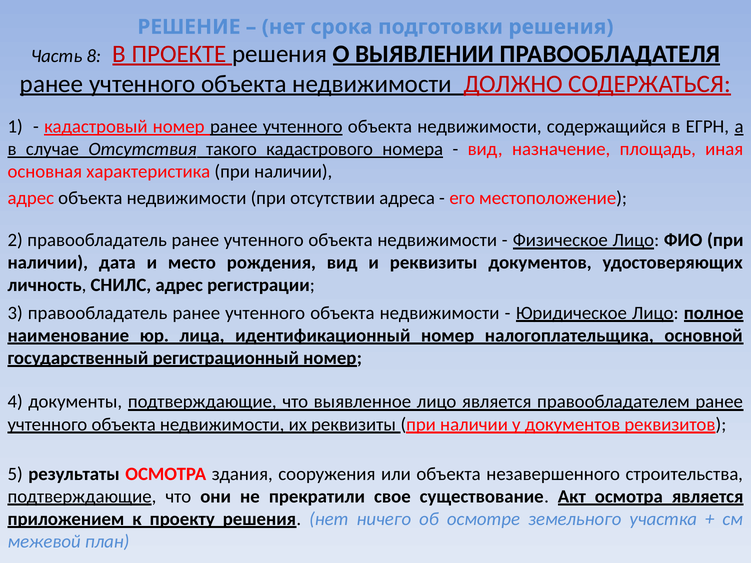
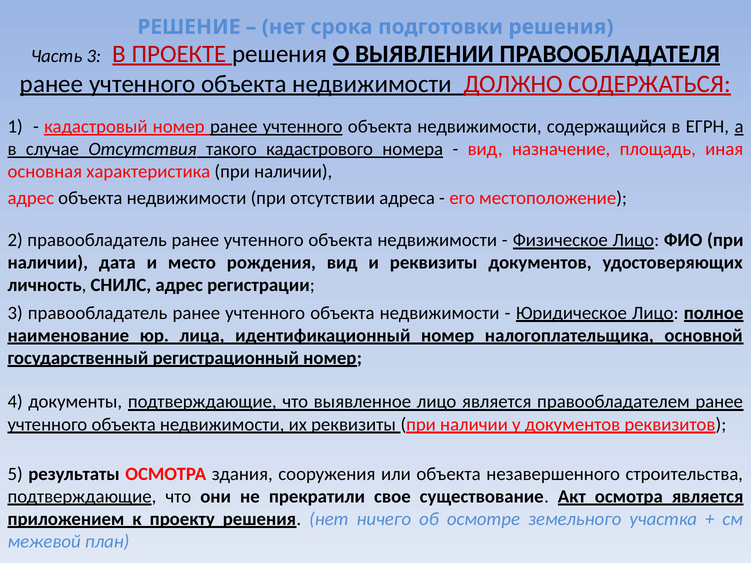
Часть 8: 8 -> 3
